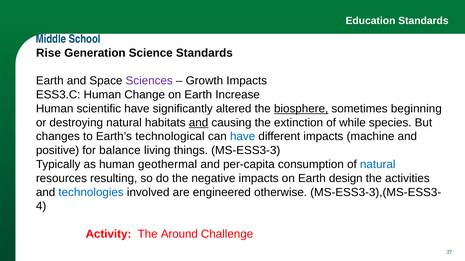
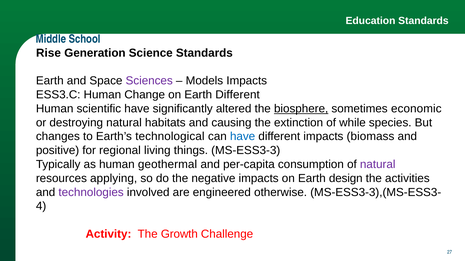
Growth: Growth -> Models
Earth Increase: Increase -> Different
beginning: beginning -> economic
and at (199, 123) underline: present -> none
machine: machine -> biomass
balance: balance -> regional
natural at (378, 165) colour: blue -> purple
resulting: resulting -> applying
technologies colour: blue -> purple
Around: Around -> Growth
